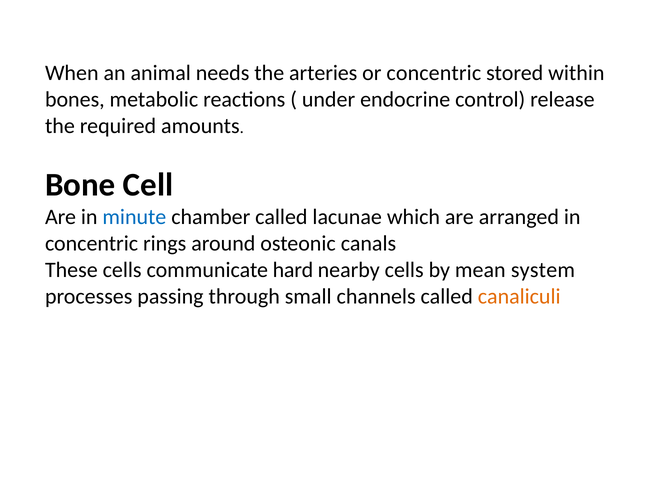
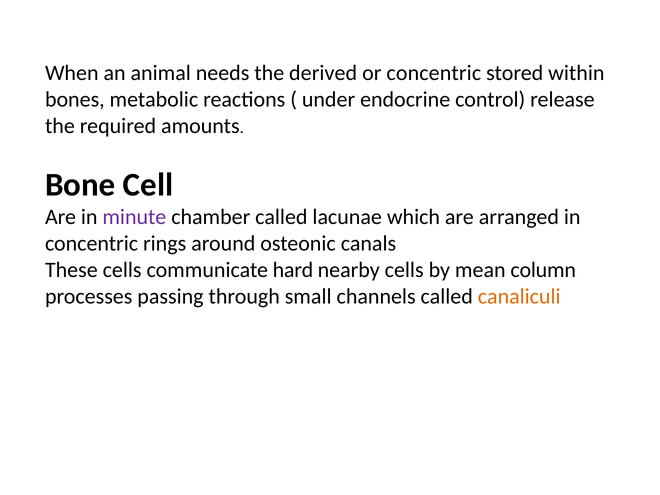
arteries: arteries -> derived
minute colour: blue -> purple
system: system -> column
